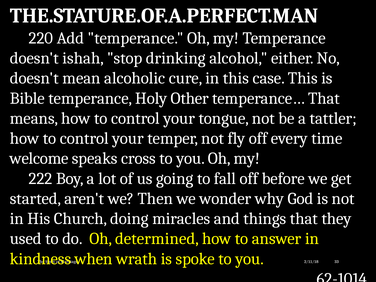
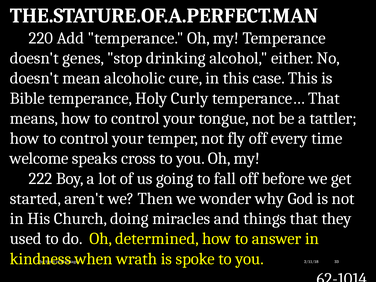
ishah: ishah -> genes
Other: Other -> Curly
